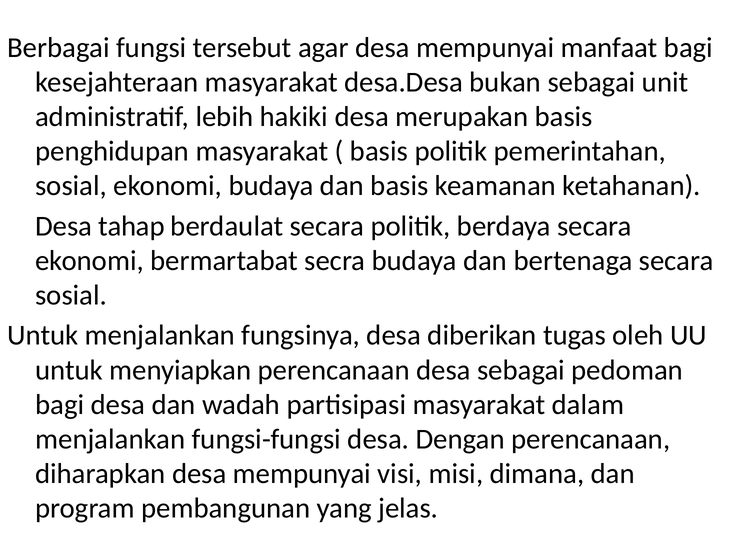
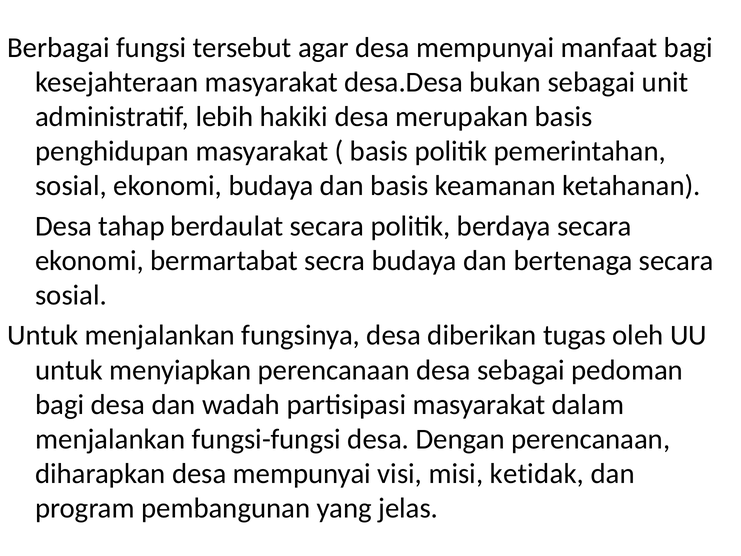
dimana: dimana -> ketidak
